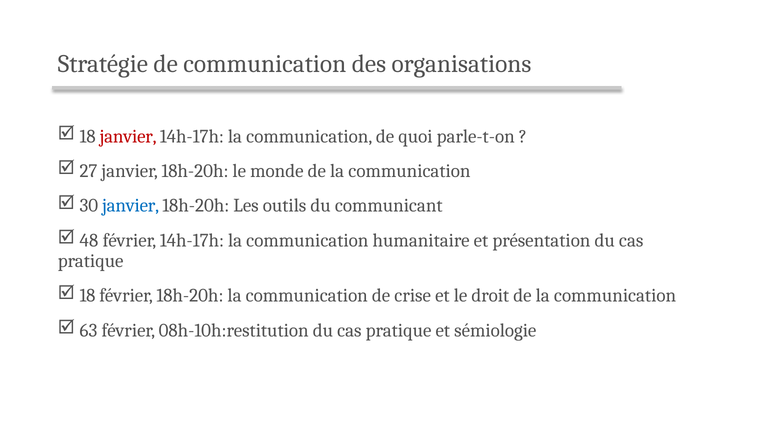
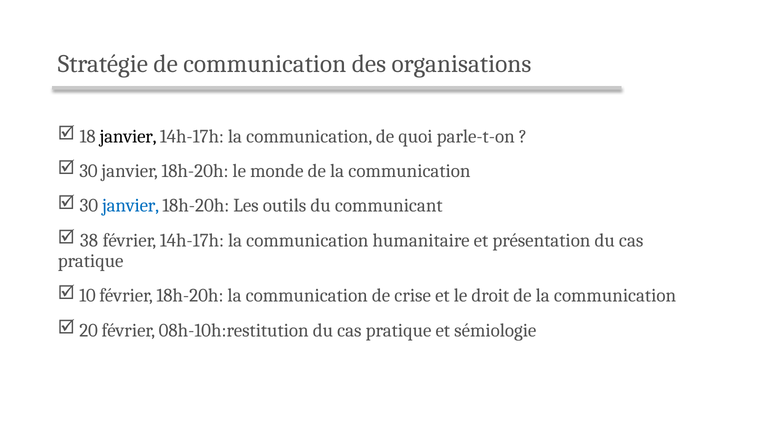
janvier at (128, 136) colour: red -> black
27 at (88, 171): 27 -> 30
48: 48 -> 38
18 at (87, 296): 18 -> 10
63: 63 -> 20
